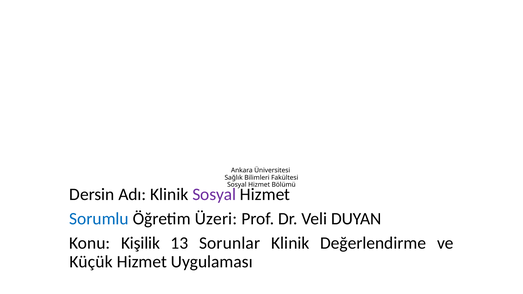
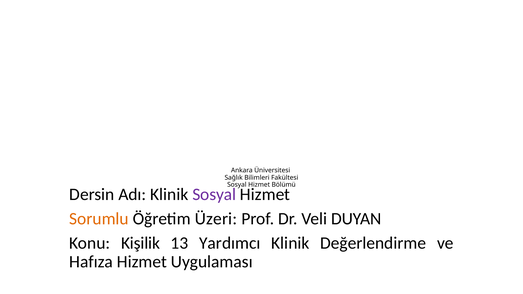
Sorumlu colour: blue -> orange
Sorunlar: Sorunlar -> Yardımcı
Küçük: Küçük -> Hafıza
